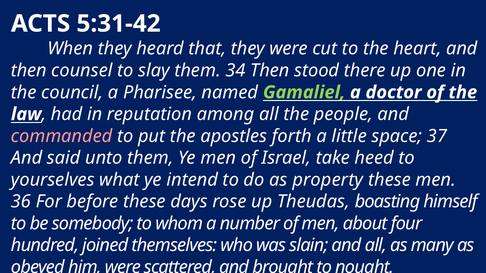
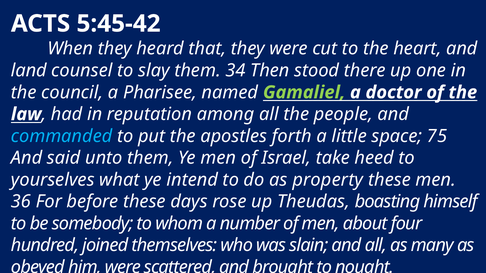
5:31-42: 5:31-42 -> 5:45-42
then at (29, 71): then -> land
commanded colour: pink -> light blue
37: 37 -> 75
